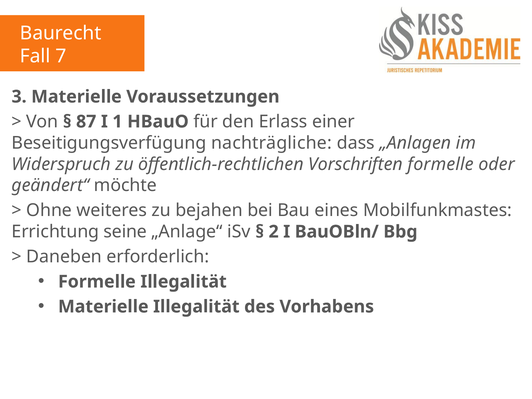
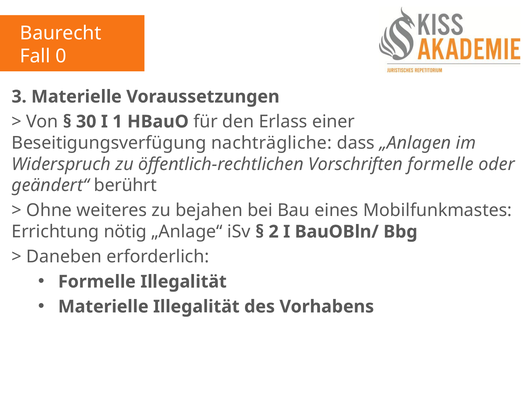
7: 7 -> 0
87: 87 -> 30
möchte: möchte -> berührt
seine: seine -> nötig
